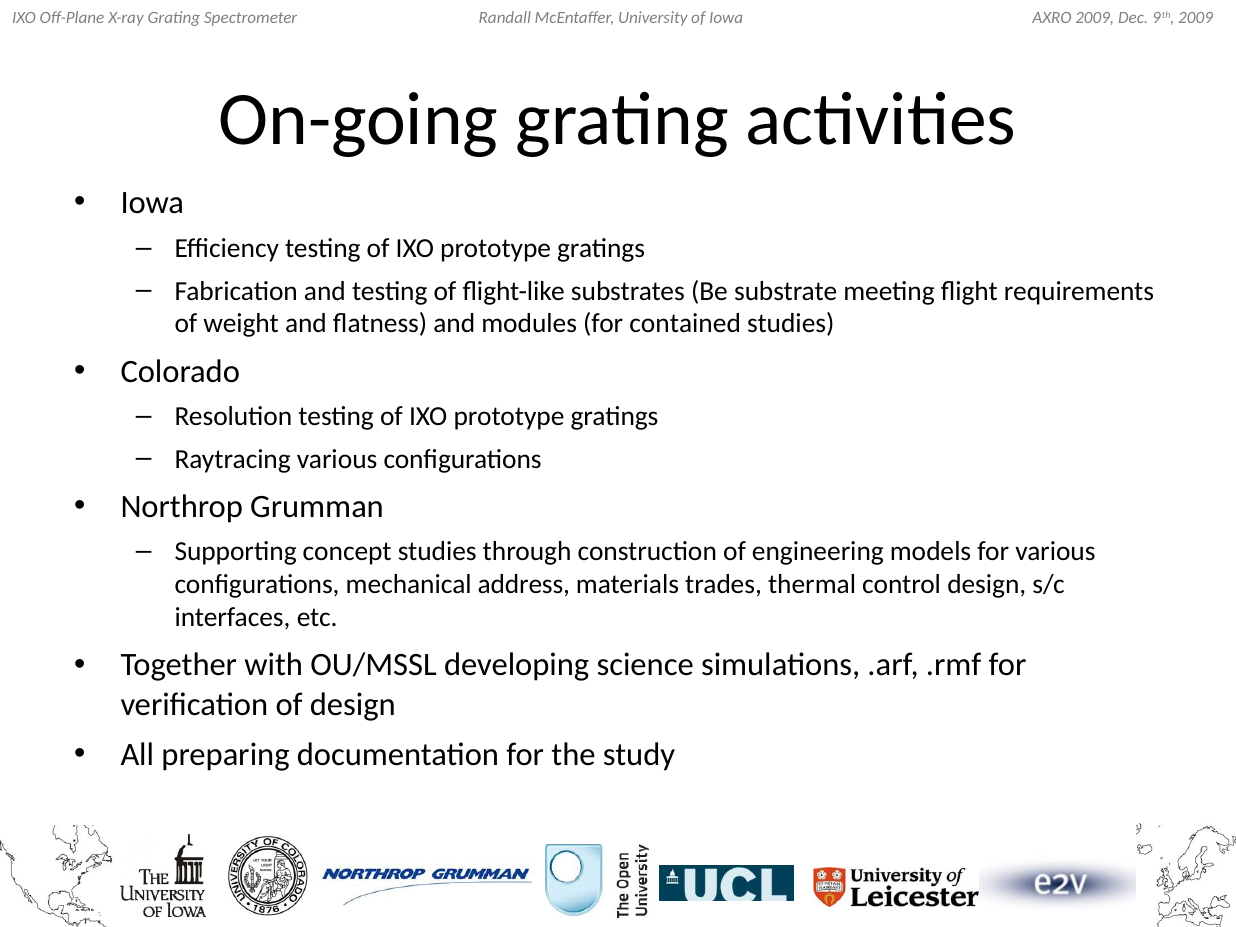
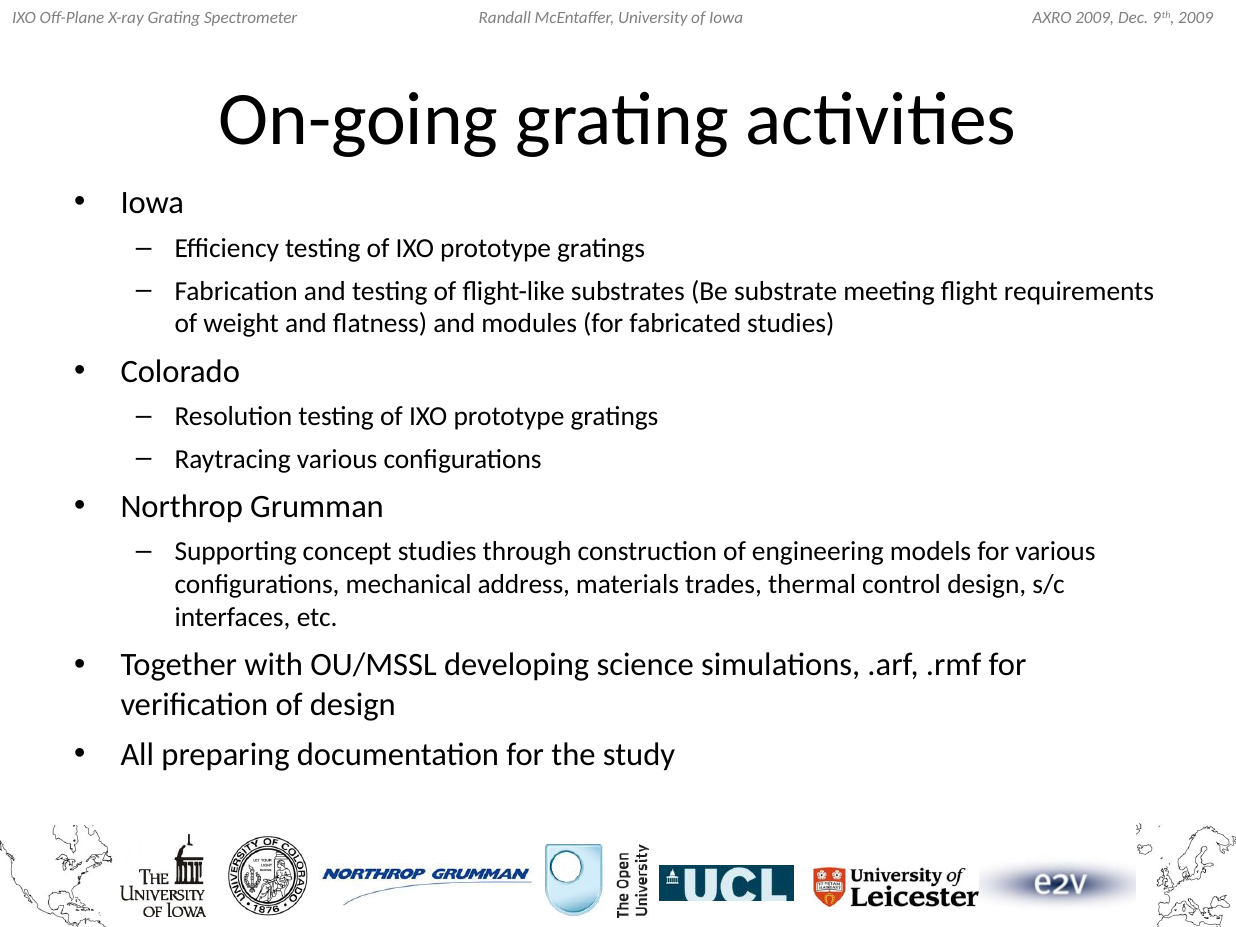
contained: contained -> fabricated
